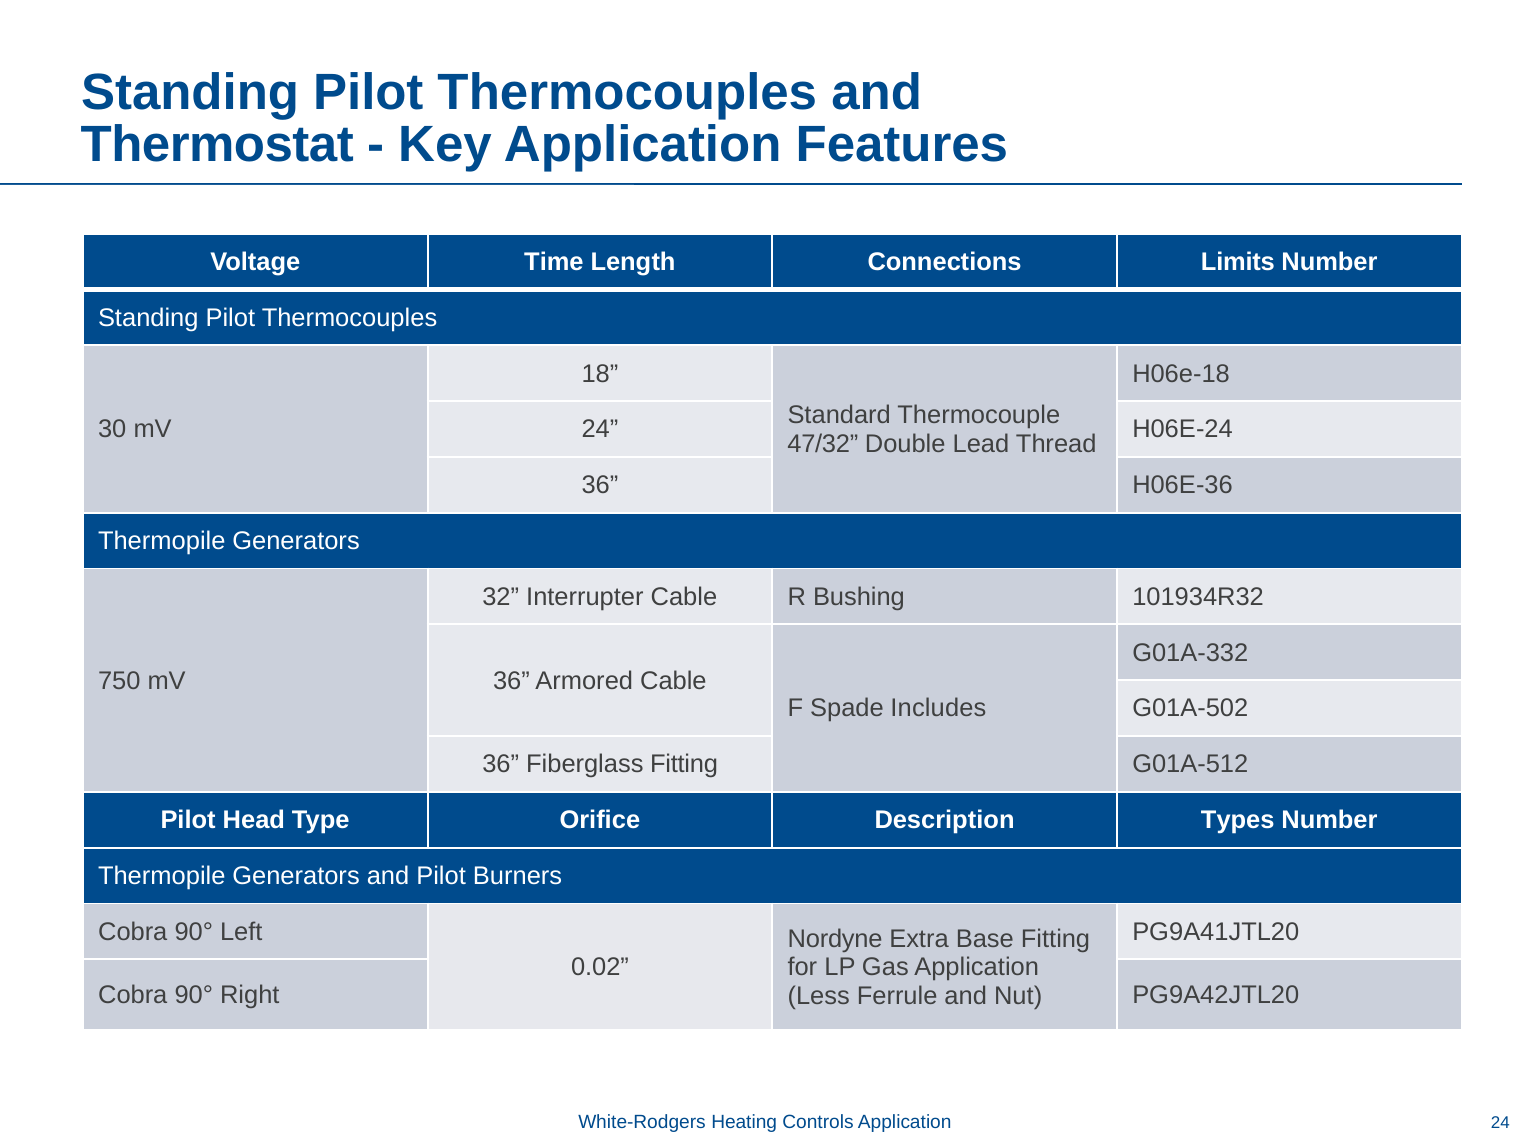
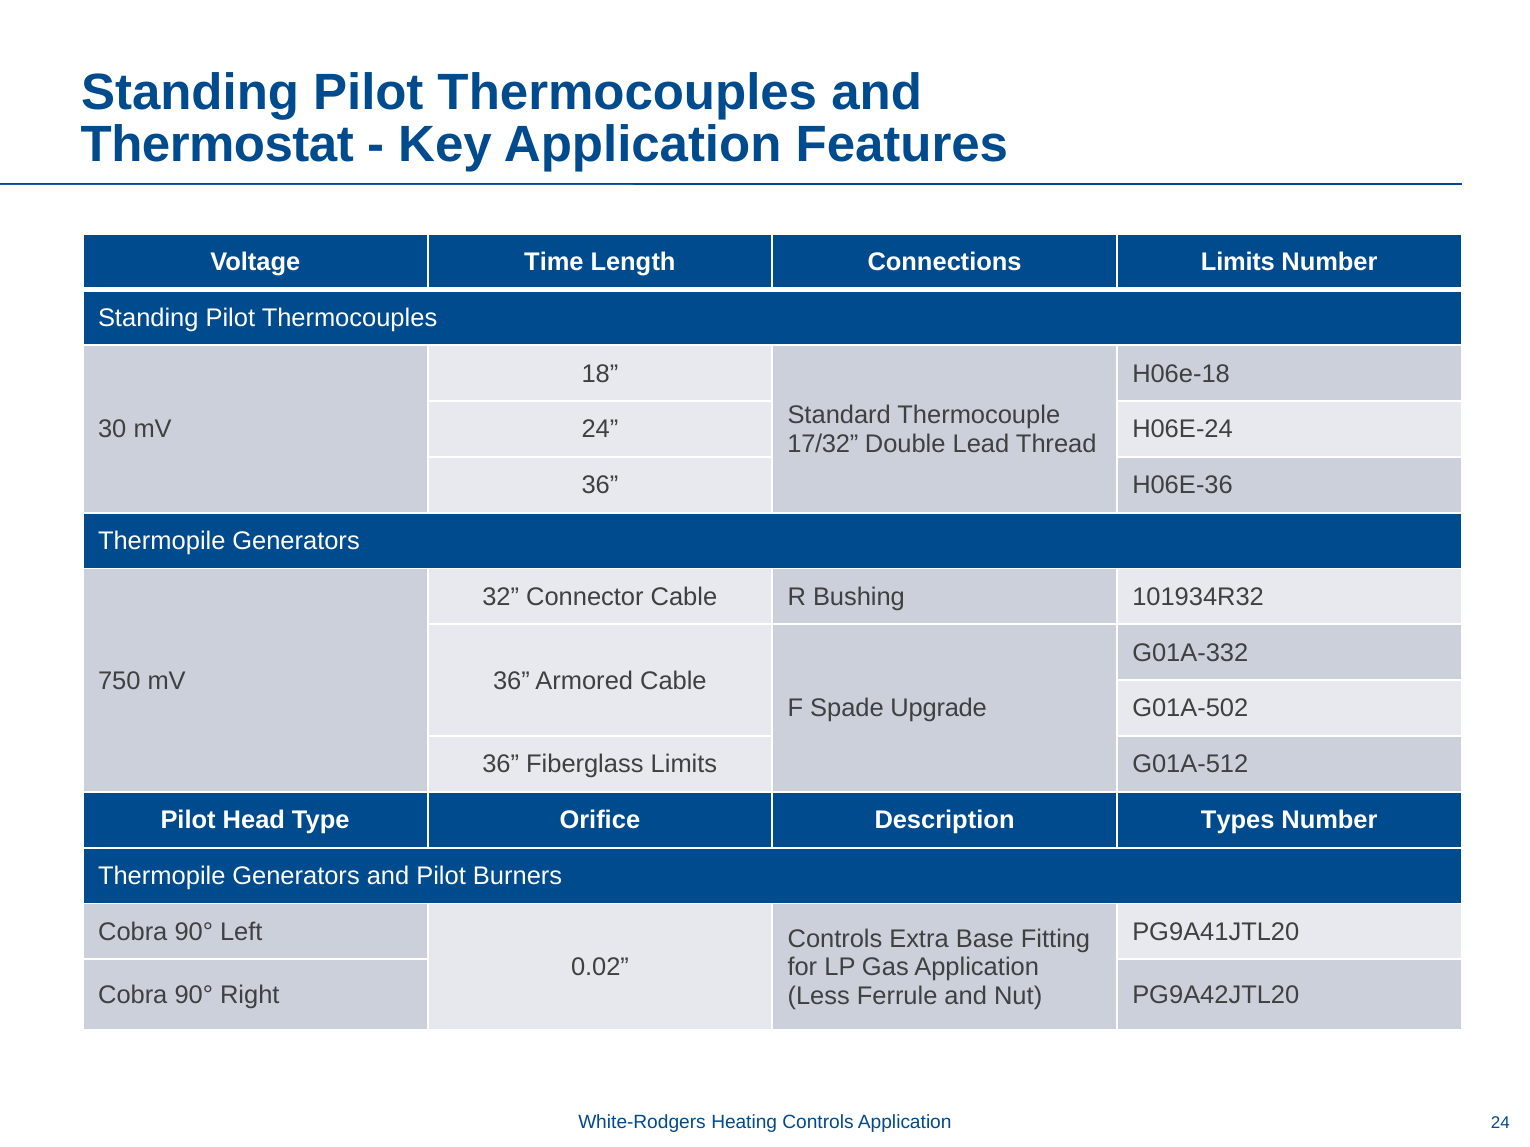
47/32: 47/32 -> 17/32
Interrupter: Interrupter -> Connector
Includes: Includes -> Upgrade
Fiberglass Fitting: Fitting -> Limits
Nordyne at (835, 939): Nordyne -> Controls
